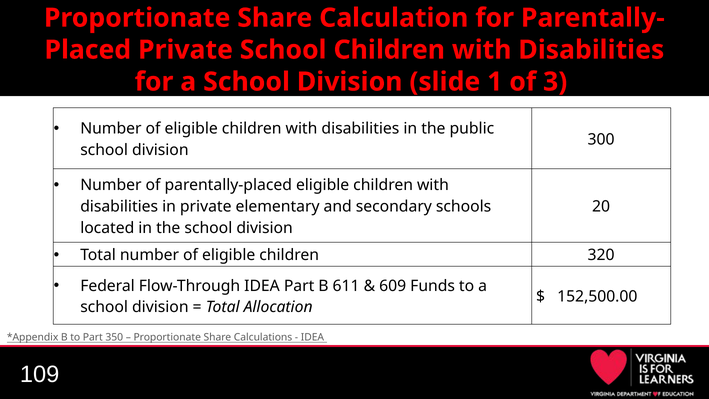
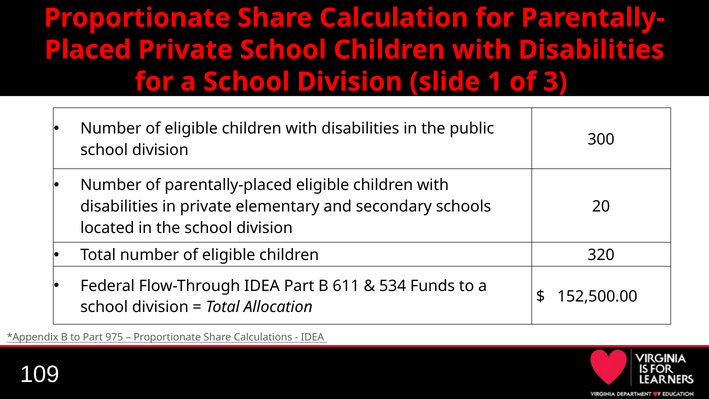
609: 609 -> 534
350: 350 -> 975
